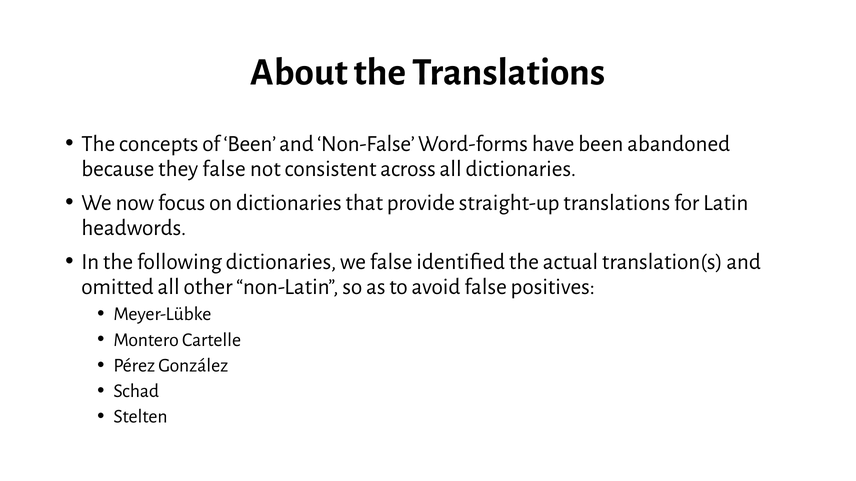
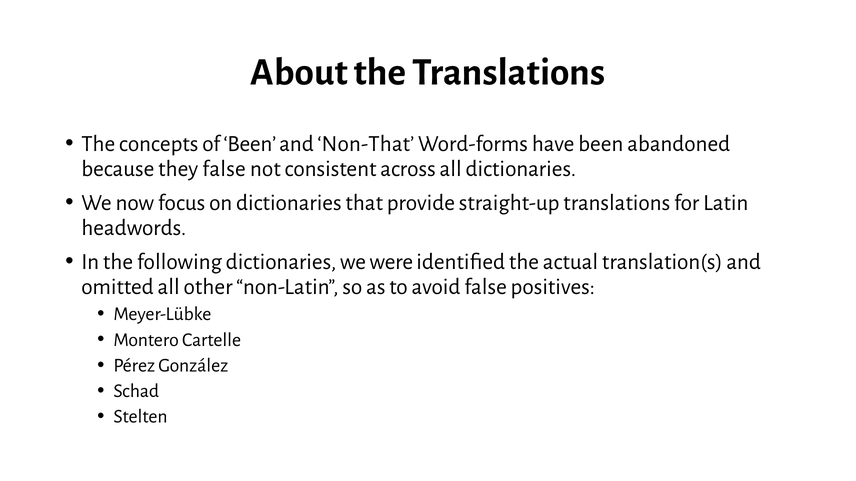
Non-False: Non-False -> Non-That
we false: false -> were
